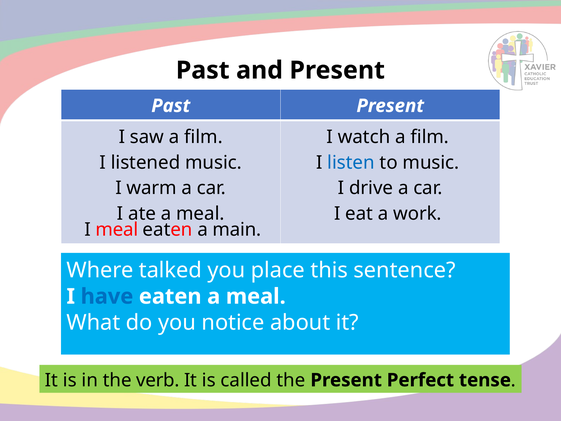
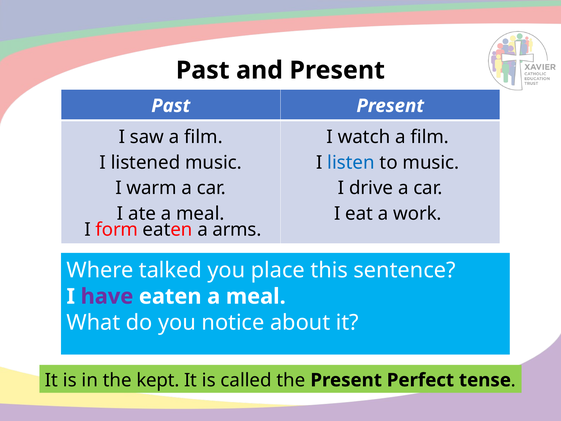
I meal: meal -> form
main: main -> arms
have colour: blue -> purple
verb: verb -> kept
